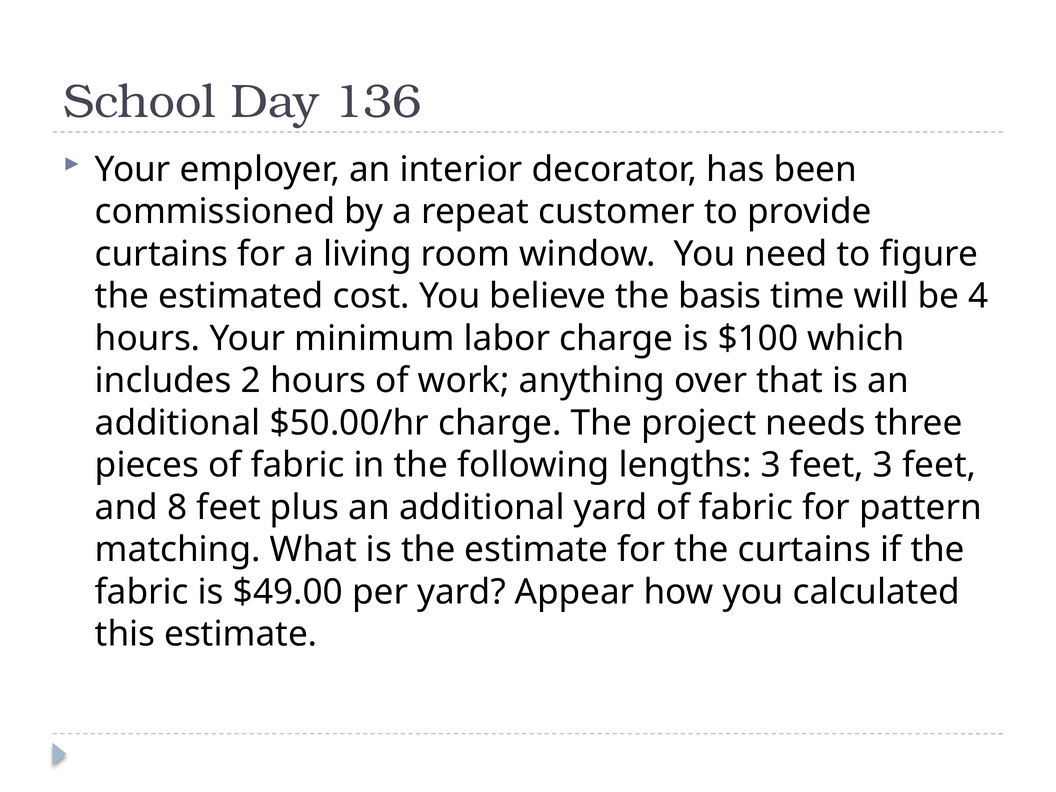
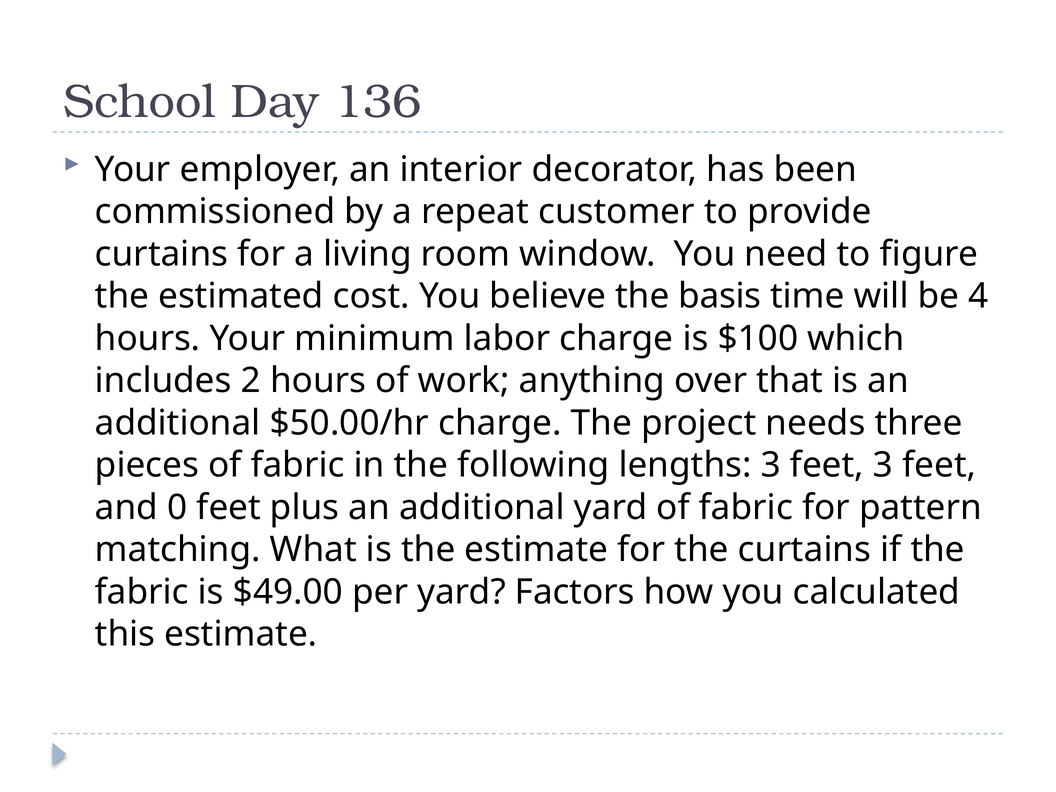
8: 8 -> 0
Appear: Appear -> Factors
